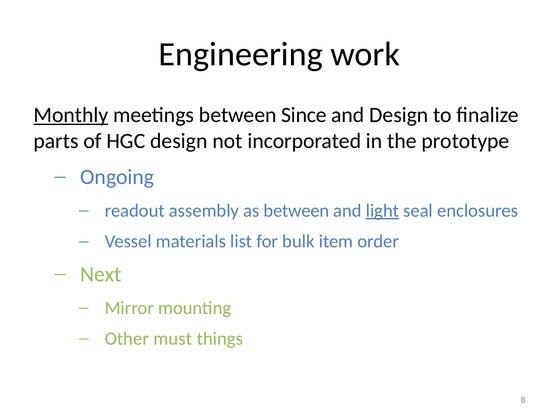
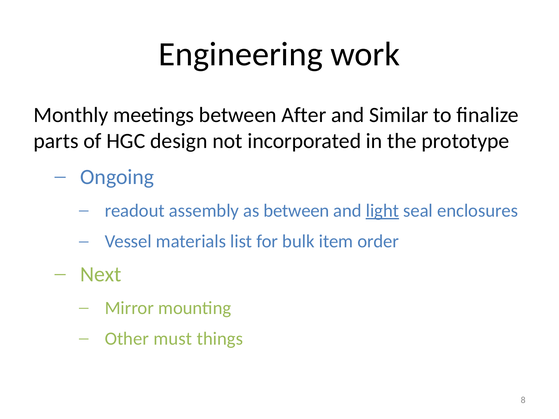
Monthly underline: present -> none
Since: Since -> After
and Design: Design -> Similar
